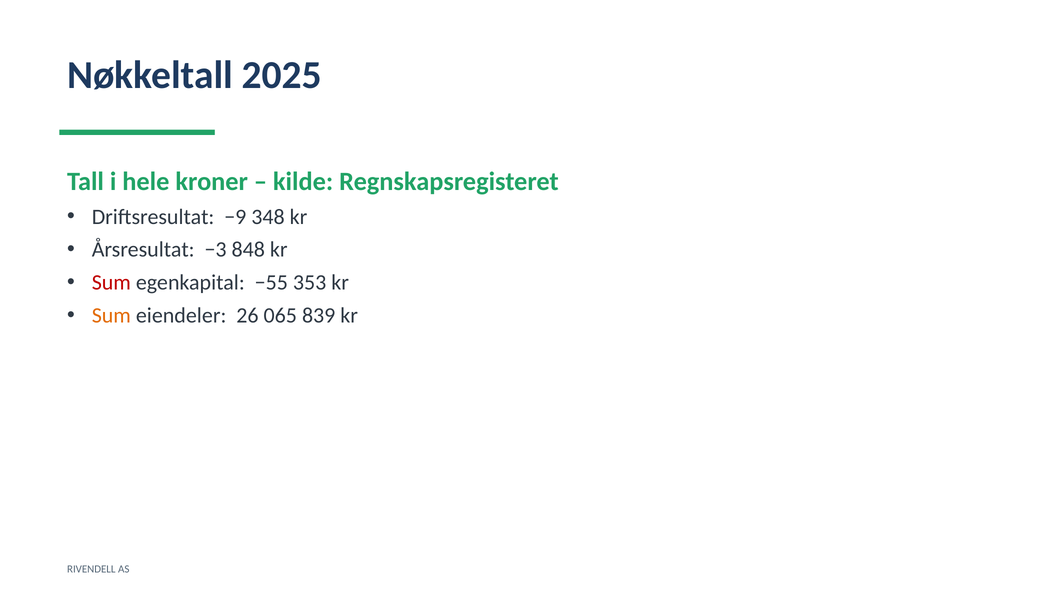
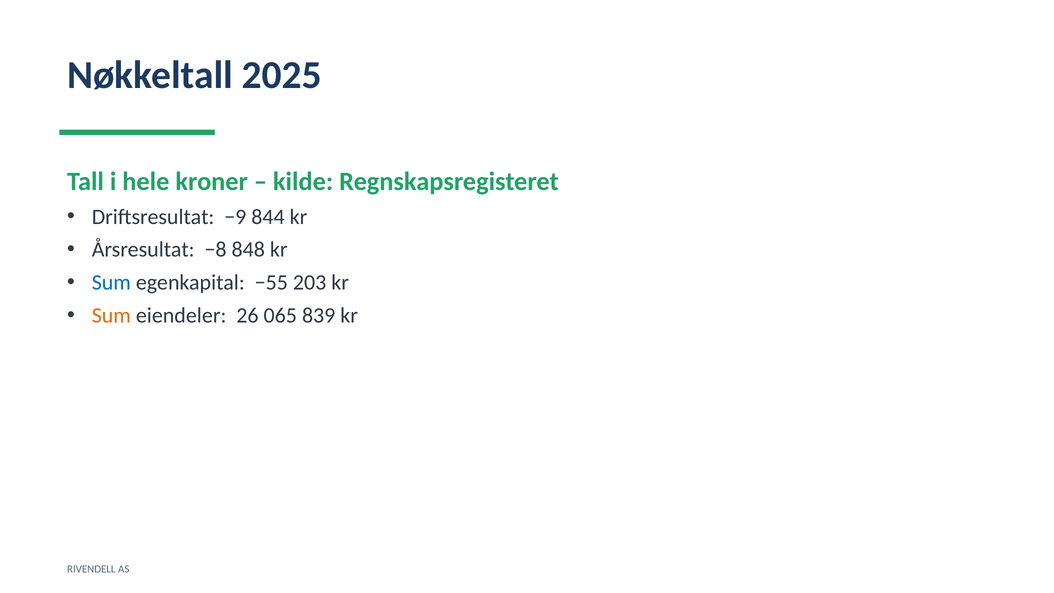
348: 348 -> 844
−3: −3 -> −8
Sum at (111, 283) colour: red -> blue
353: 353 -> 203
